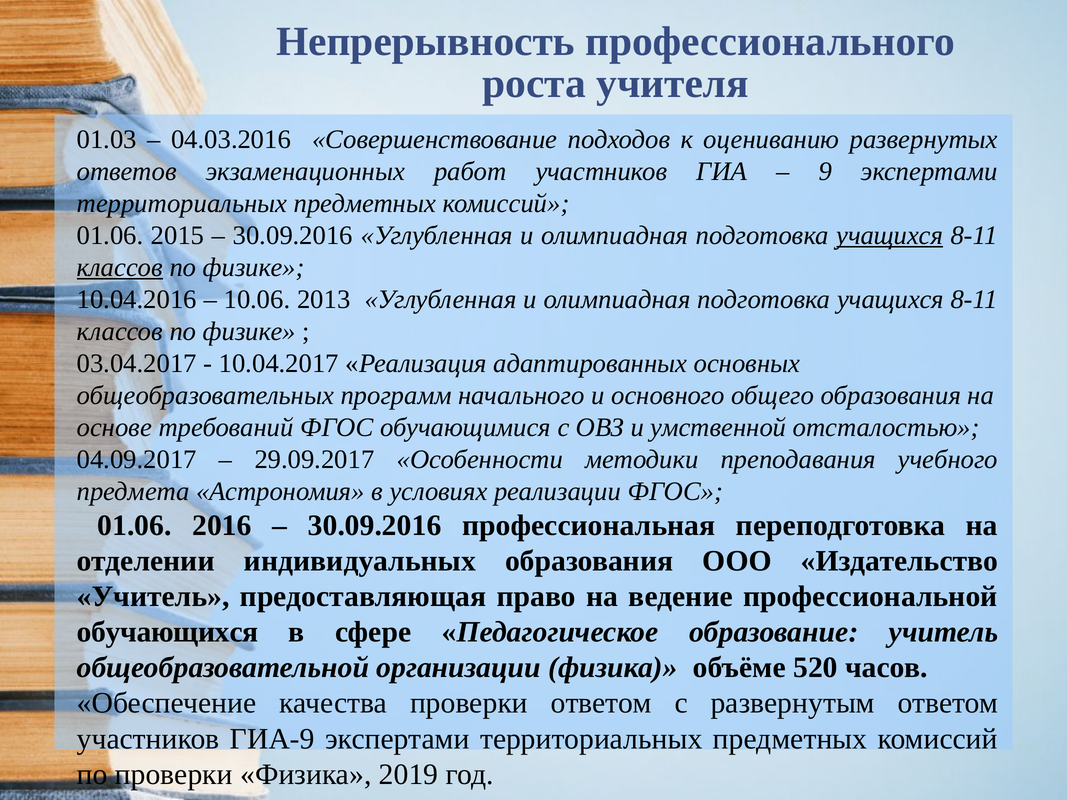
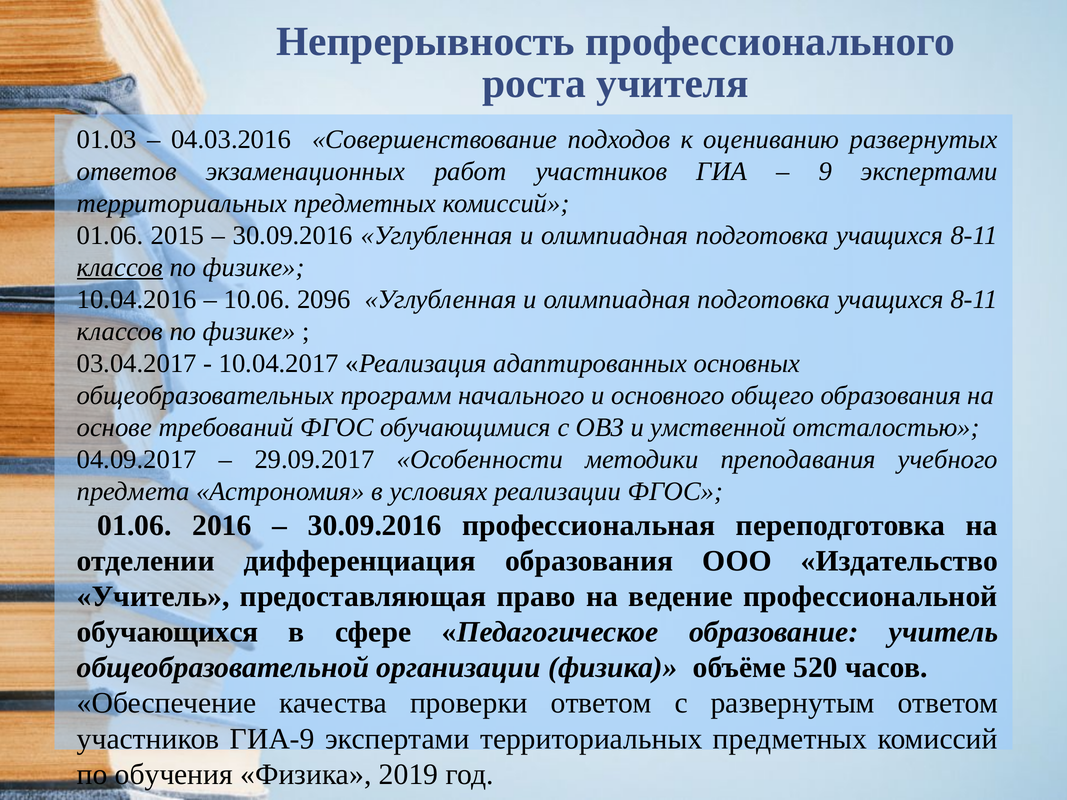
учащихся at (890, 235) underline: present -> none
2013: 2013 -> 2096
индивидуальных: индивидуальных -> дифференциация
по проверки: проверки -> обучения
